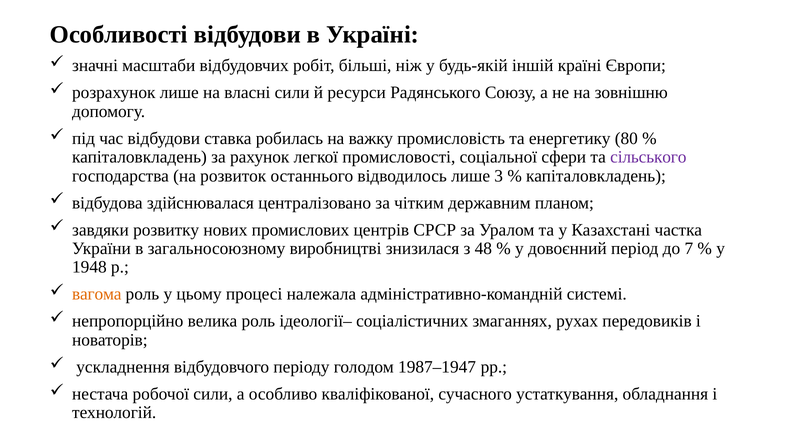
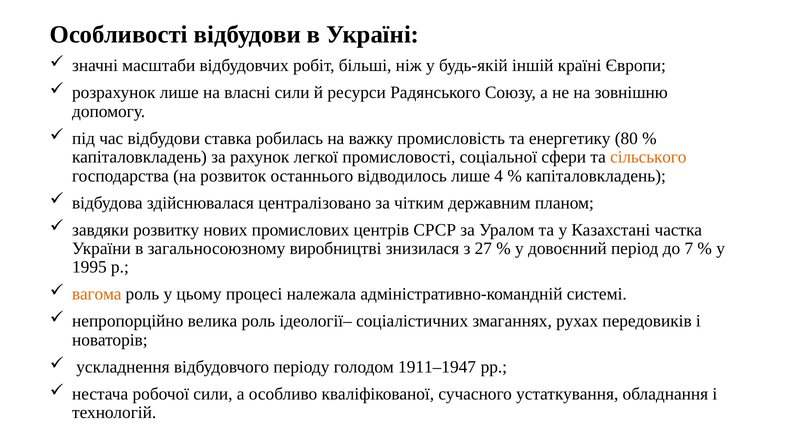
сільського colour: purple -> orange
3: 3 -> 4
48: 48 -> 27
1948: 1948 -> 1995
1987–1947: 1987–1947 -> 1911–1947
